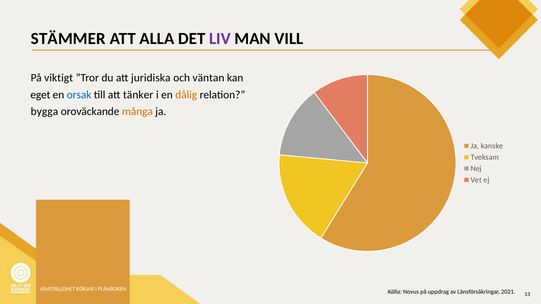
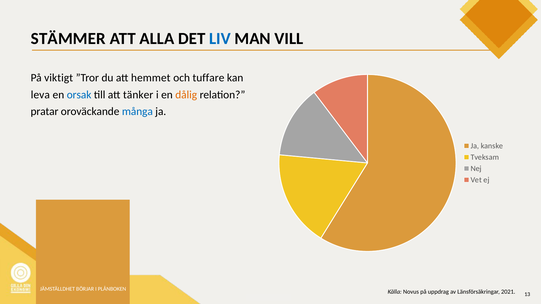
LIV colour: purple -> blue
juridiska: juridiska -> hemmet
väntan: väntan -> tuffare
eget: eget -> leva
bygga: bygga -> pratar
många colour: orange -> blue
